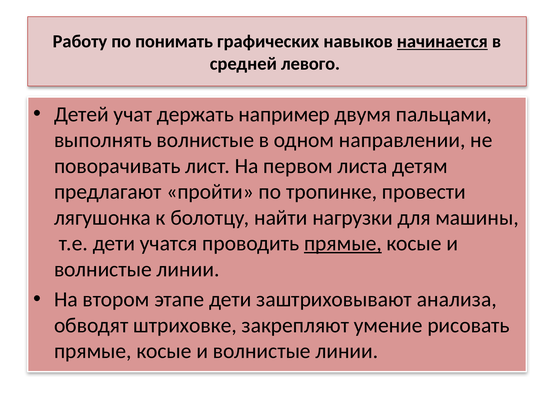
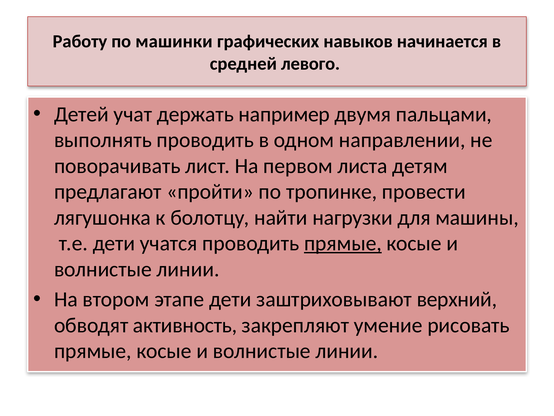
понимать: понимать -> машинки
начинается underline: present -> none
выполнять волнистые: волнистые -> проводить
анализа: анализа -> верхний
штриховке: штриховке -> активность
